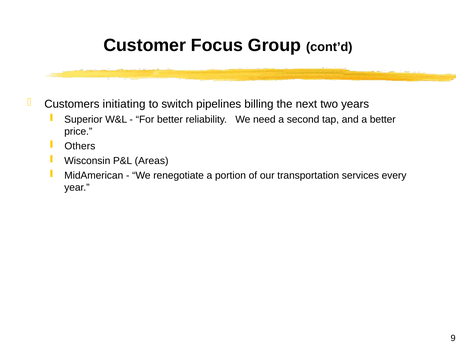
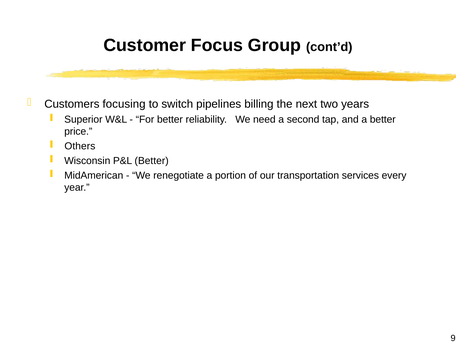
initiating: initiating -> focusing
P&L Areas: Areas -> Better
